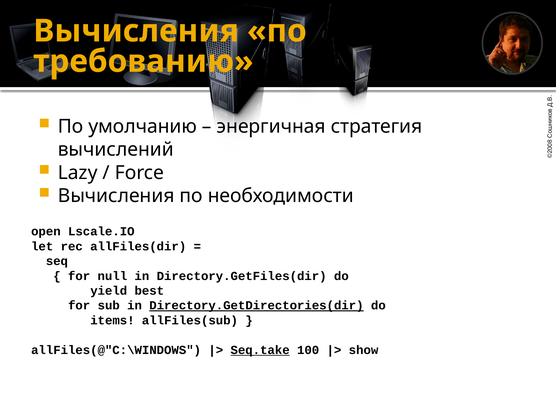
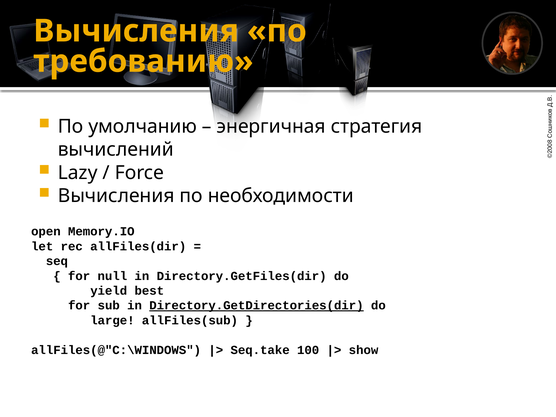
Lscale.IO: Lscale.IO -> Memory.IO
items: items -> large
Seq.take underline: present -> none
